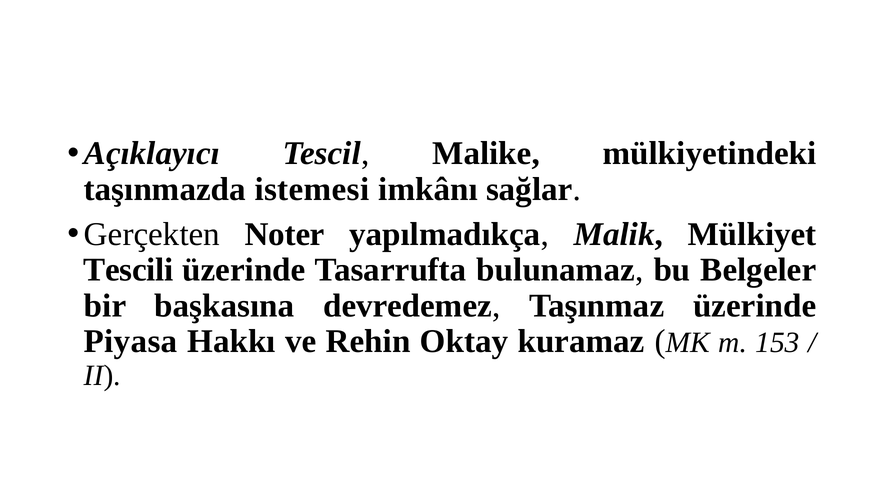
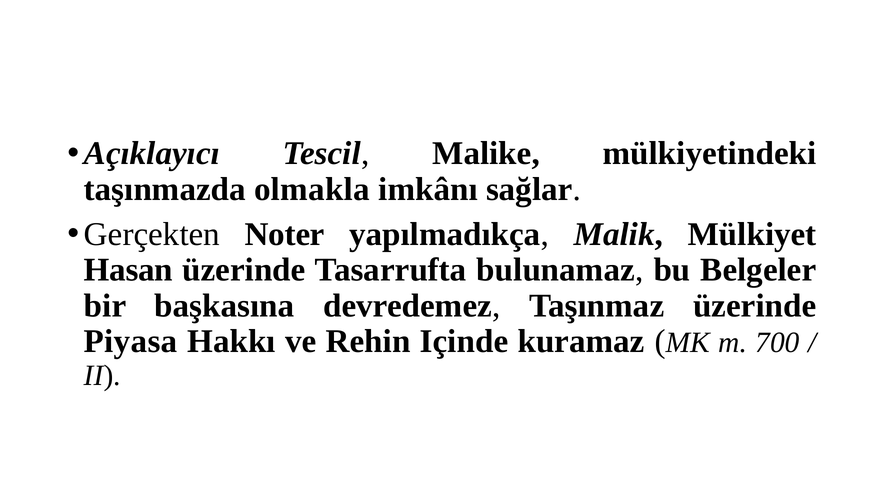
istemesi: istemesi -> olmakla
Tescili: Tescili -> Hasan
Oktay: Oktay -> Içinde
153: 153 -> 700
